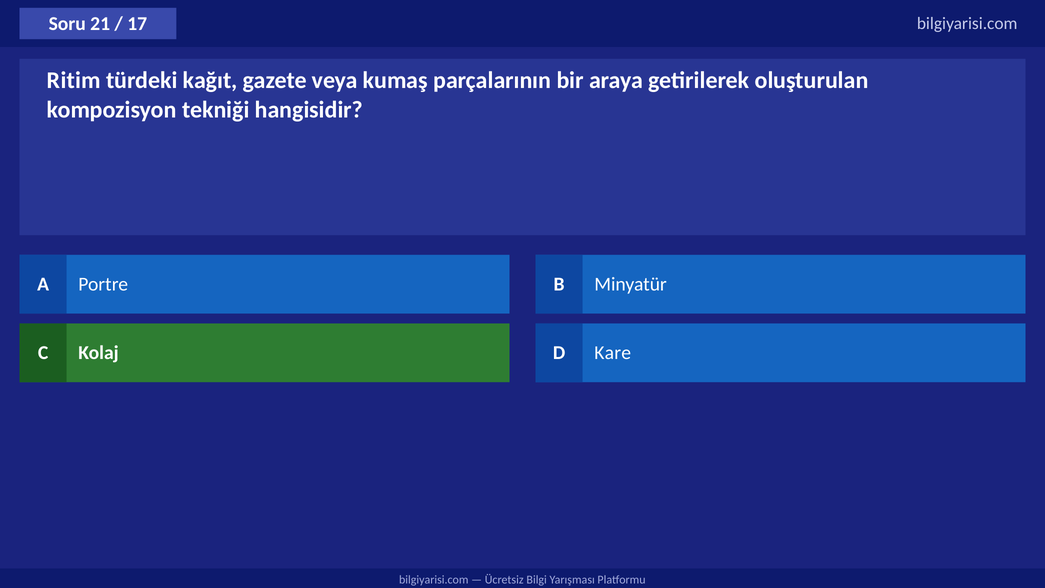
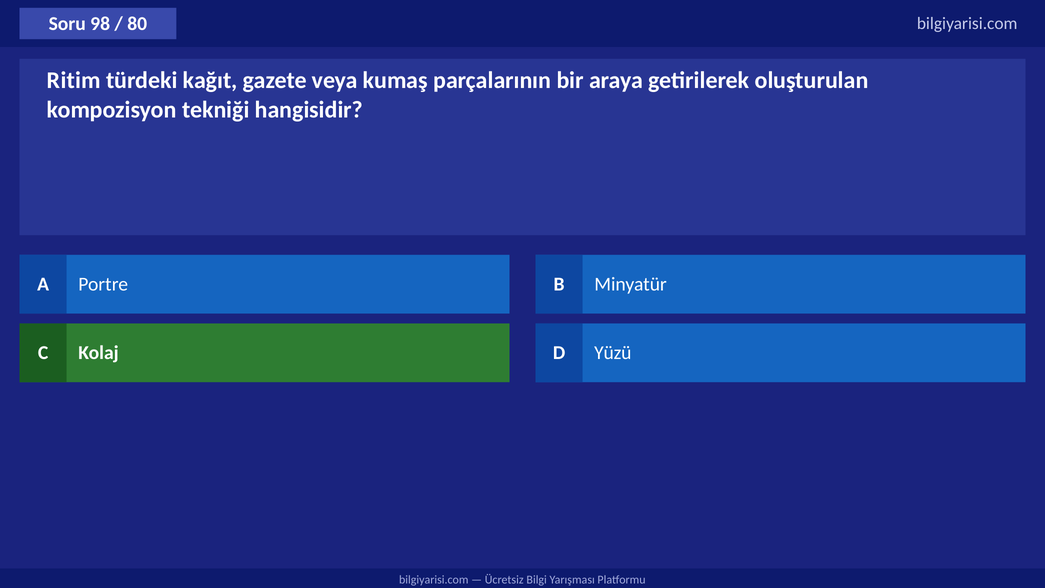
21: 21 -> 98
17: 17 -> 80
Kare: Kare -> Yüzü
